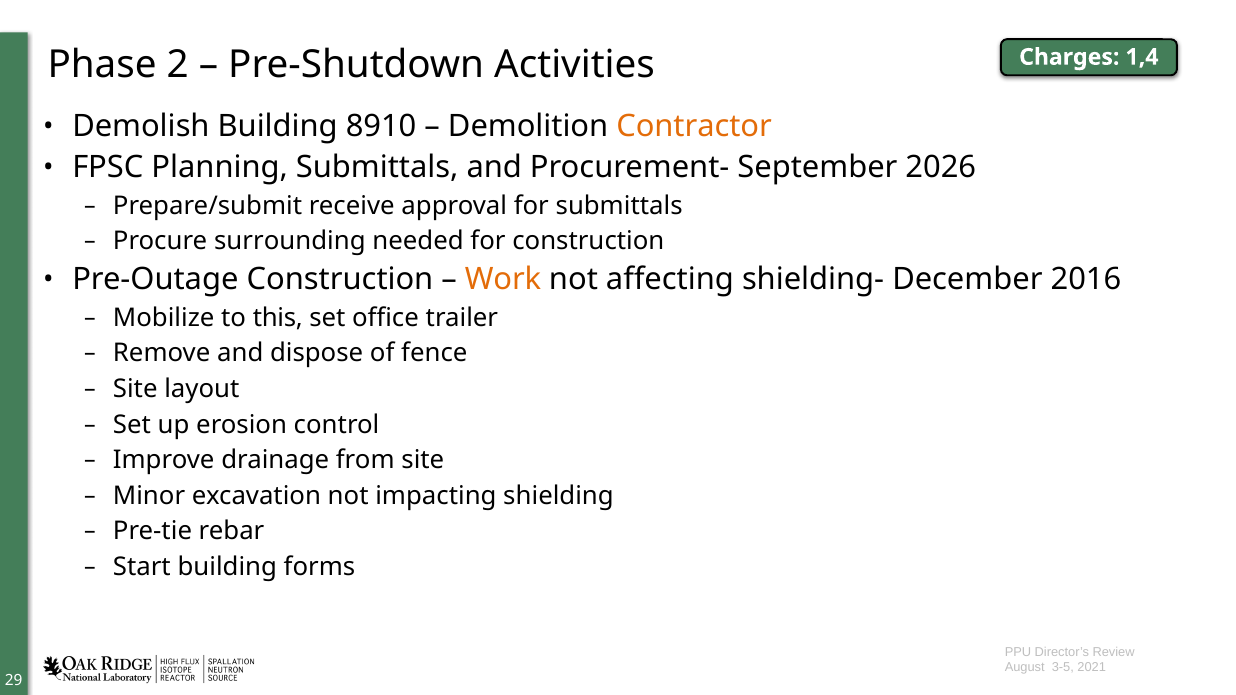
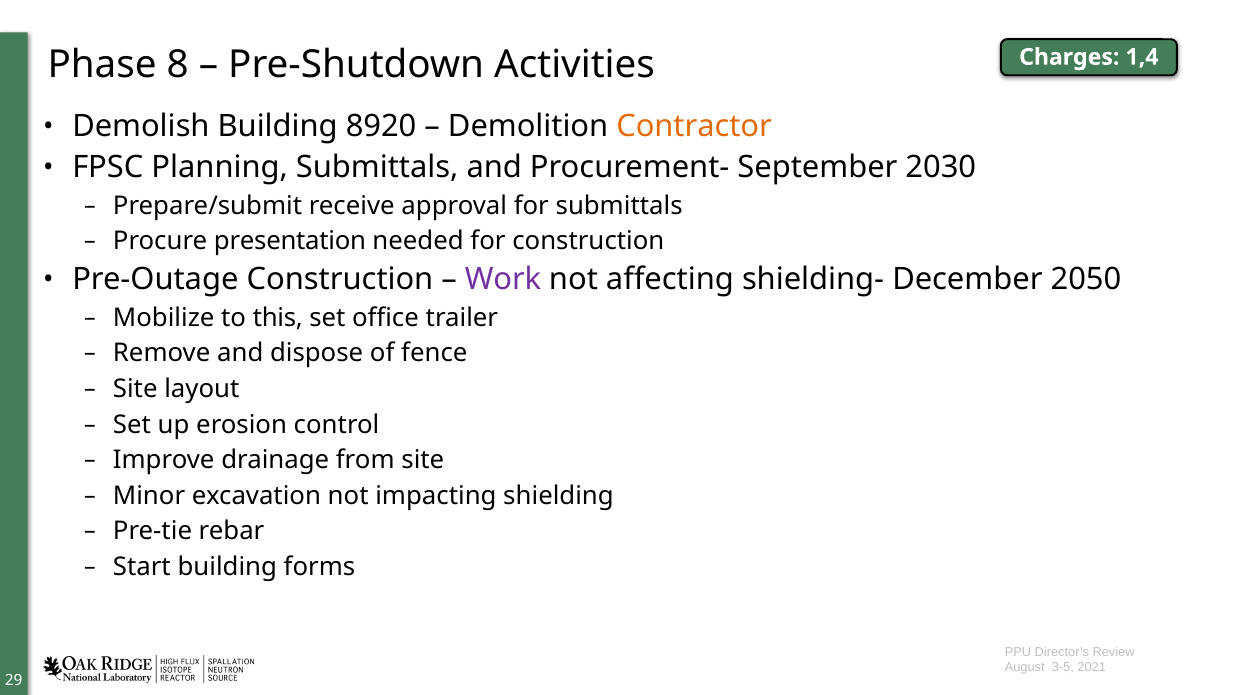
2: 2 -> 8
8910: 8910 -> 8920
2026: 2026 -> 2030
surrounding: surrounding -> presentation
Work colour: orange -> purple
2016: 2016 -> 2050
